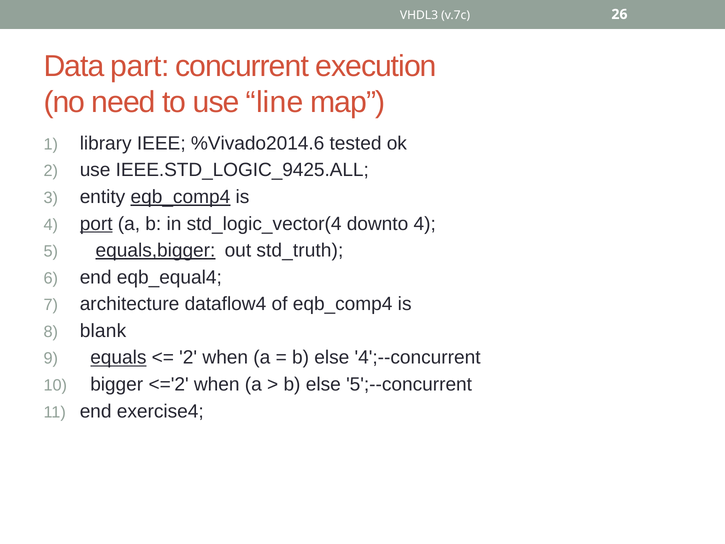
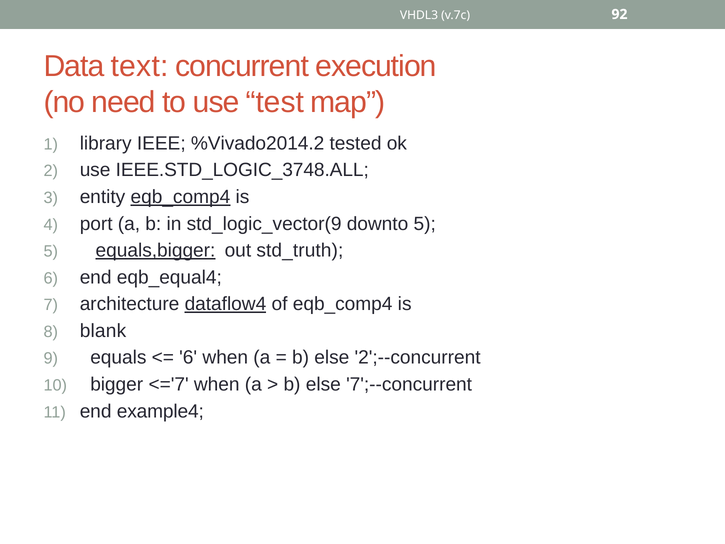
26: 26 -> 92
part: part -> text
line: line -> test
%Vivado2014.6: %Vivado2014.6 -> %Vivado2014.2
IEEE.STD_LOGIC_9425.ALL: IEEE.STD_LOGIC_9425.ALL -> IEEE.STD_LOGIC_3748.ALL
port underline: present -> none
std_logic_vector(4: std_logic_vector(4 -> std_logic_vector(9
downto 4: 4 -> 5
dataflow4 underline: none -> present
equals underline: present -> none
2 at (188, 358): 2 -> 6
4';--concurrent: 4';--concurrent -> 2';--concurrent
<='2: <='2 -> <='7
5';--concurrent: 5';--concurrent -> 7';--concurrent
exercise4: exercise4 -> example4
